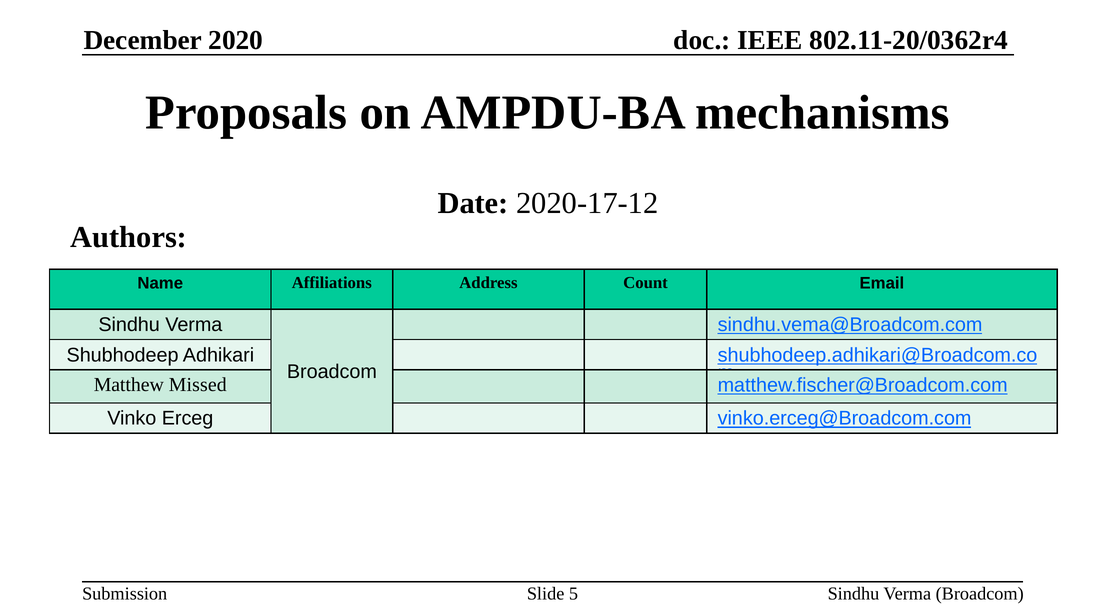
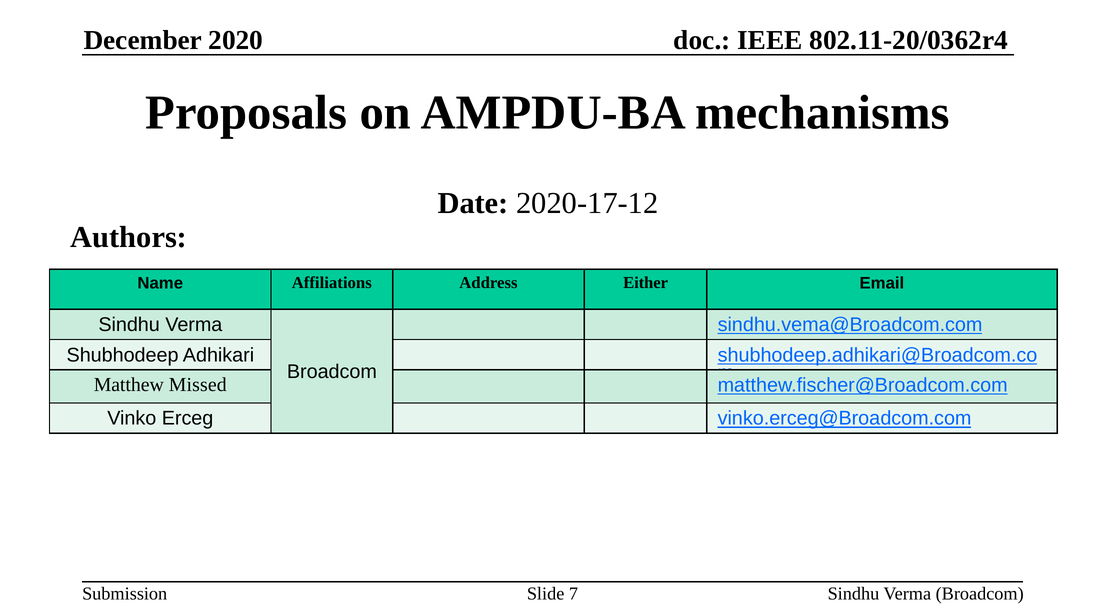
Count: Count -> Either
5: 5 -> 7
